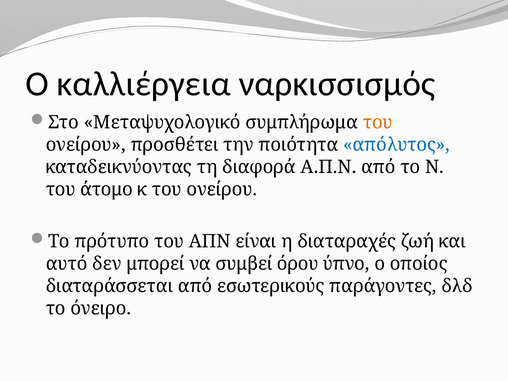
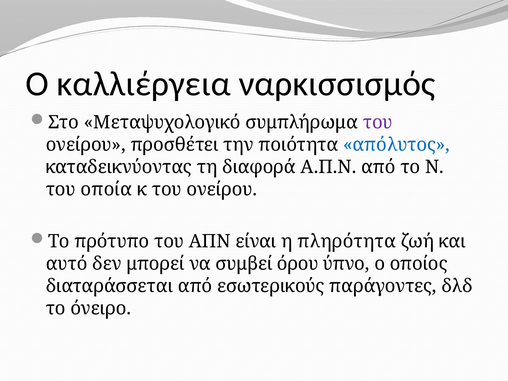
του at (378, 122) colour: orange -> purple
άτομο: άτομο -> οποία
διαταραχές: διαταραχές -> πληρότητα
